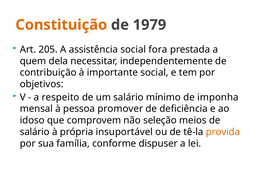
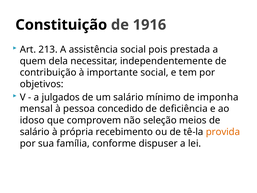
Constituição colour: orange -> black
1979: 1979 -> 1916
205: 205 -> 213
fora: fora -> pois
respeito: respeito -> julgados
promover: promover -> concedido
insuportável: insuportável -> recebimento
